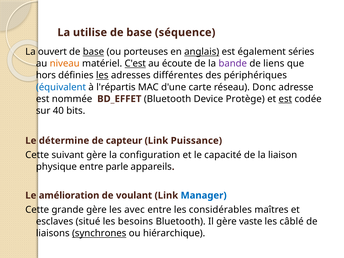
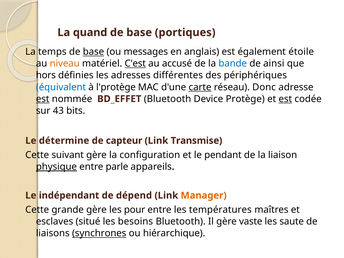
utilise: utilise -> quand
séquence: séquence -> portiques
ouvert: ouvert -> temps
porteuses: porteuses -> messages
anglais underline: present -> none
séries: séries -> étoile
écoute: écoute -> accusé
bande colour: purple -> blue
liens: liens -> ainsi
les at (102, 75) underline: present -> none
l'répartis: l'répartis -> l'protège
carte underline: none -> present
est at (43, 99) underline: none -> present
40: 40 -> 43
Puissance: Puissance -> Transmise
capacité: capacité -> pendant
physique underline: none -> present
amélioration: amélioration -> indépendant
voulant: voulant -> dépend
Manager colour: blue -> orange
avec: avec -> pour
considérables: considérables -> températures
câblé: câblé -> saute
